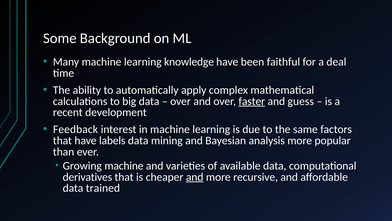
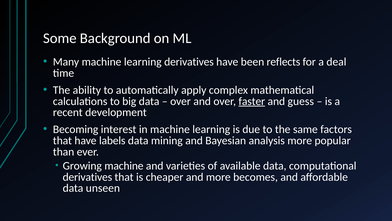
learning knowledge: knowledge -> derivatives
faithful: faithful -> reflects
Feedback: Feedback -> Becoming
and at (195, 177) underline: present -> none
recursive: recursive -> becomes
trained: trained -> unseen
